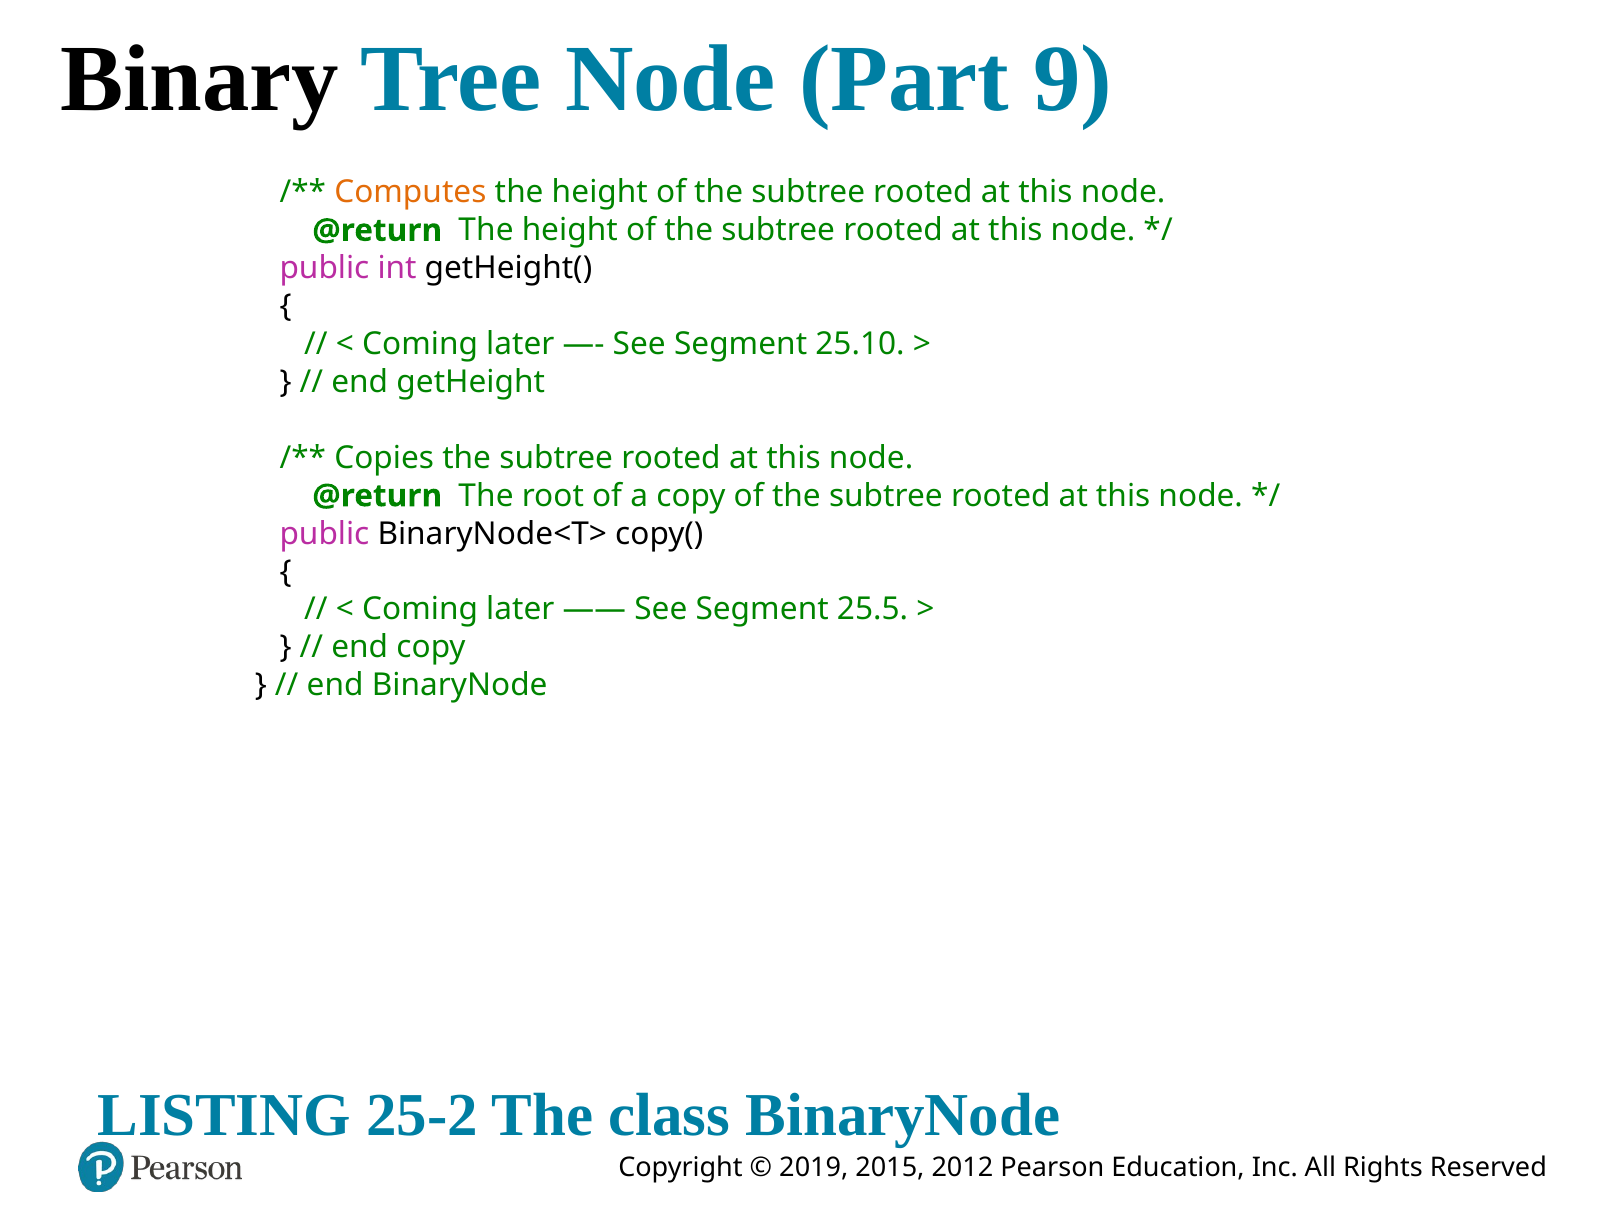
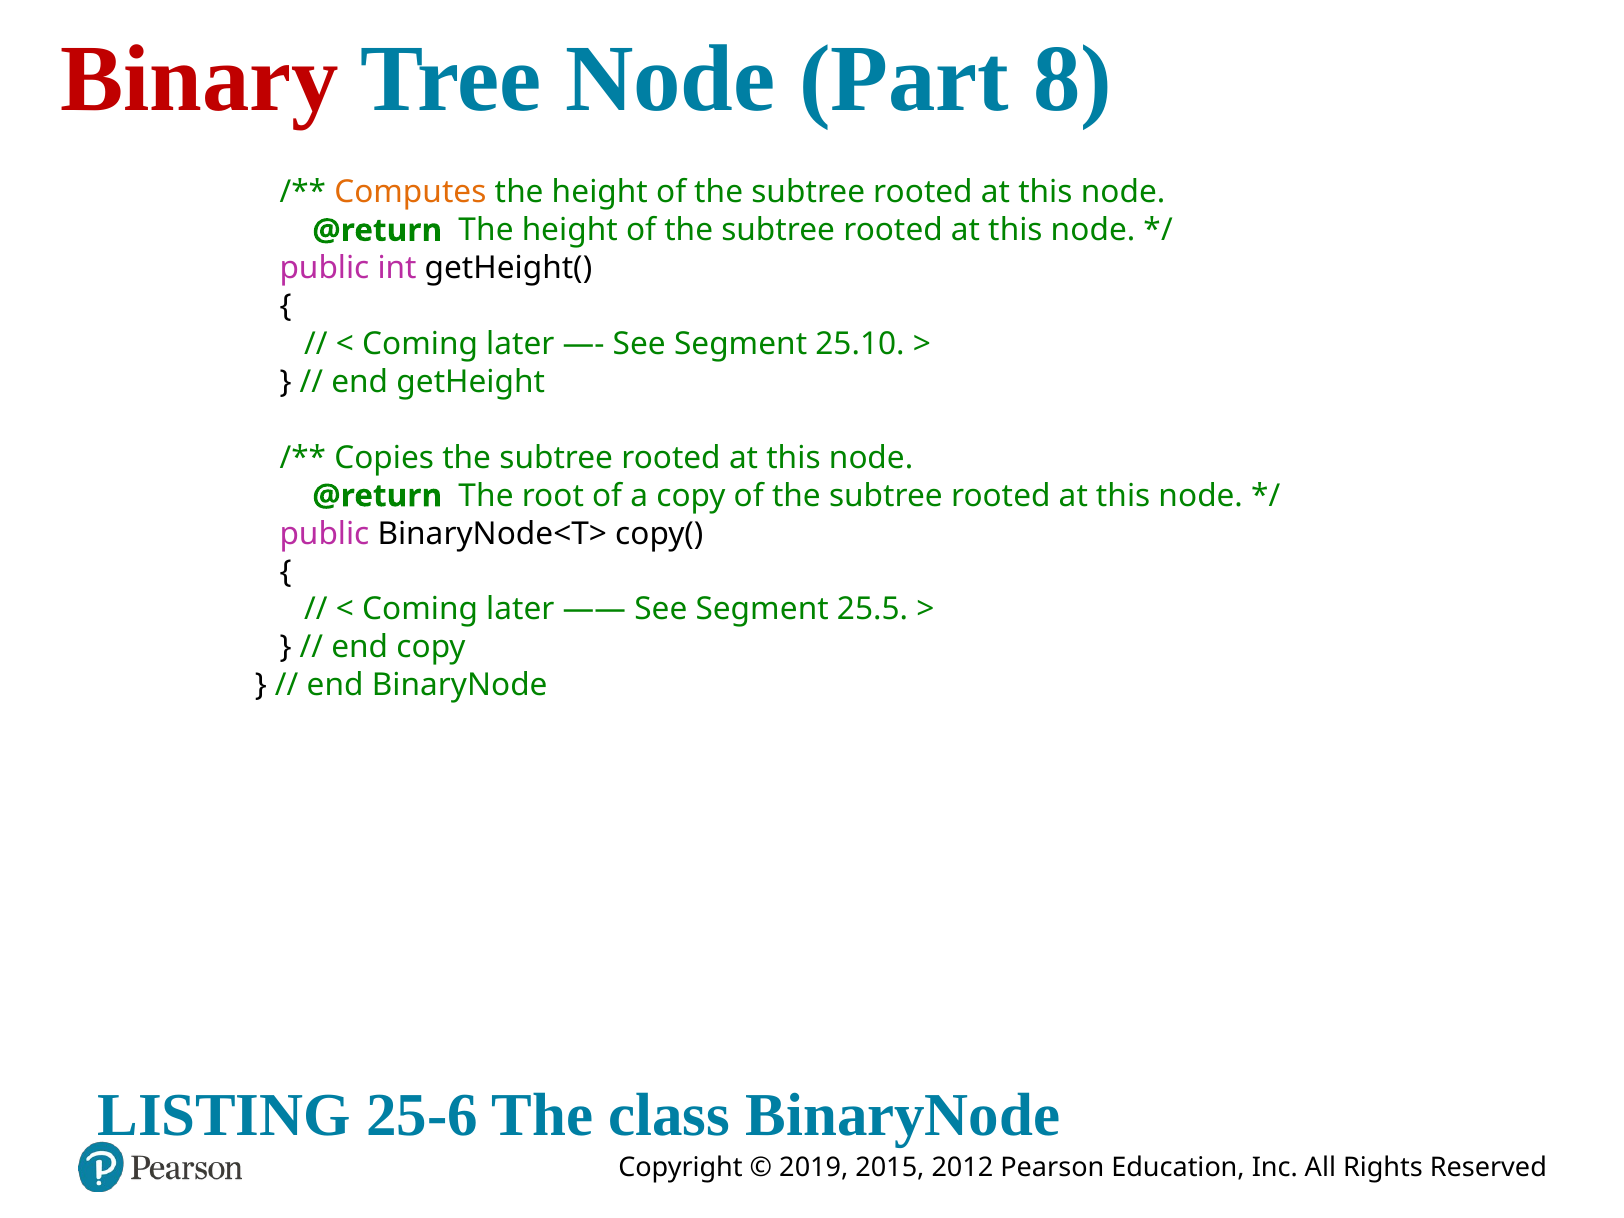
Binary colour: black -> red
9: 9 -> 8
25-2: 25-2 -> 25-6
